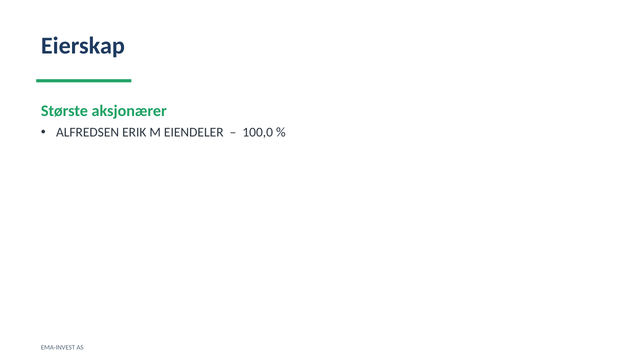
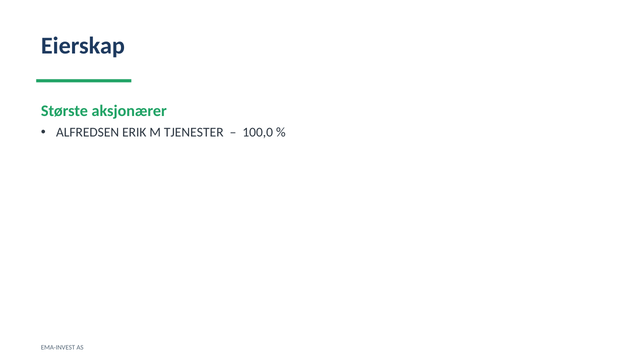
EIENDELER: EIENDELER -> TJENESTER
